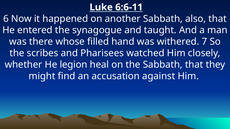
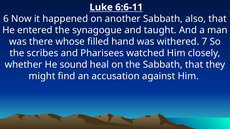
legion: legion -> sound
